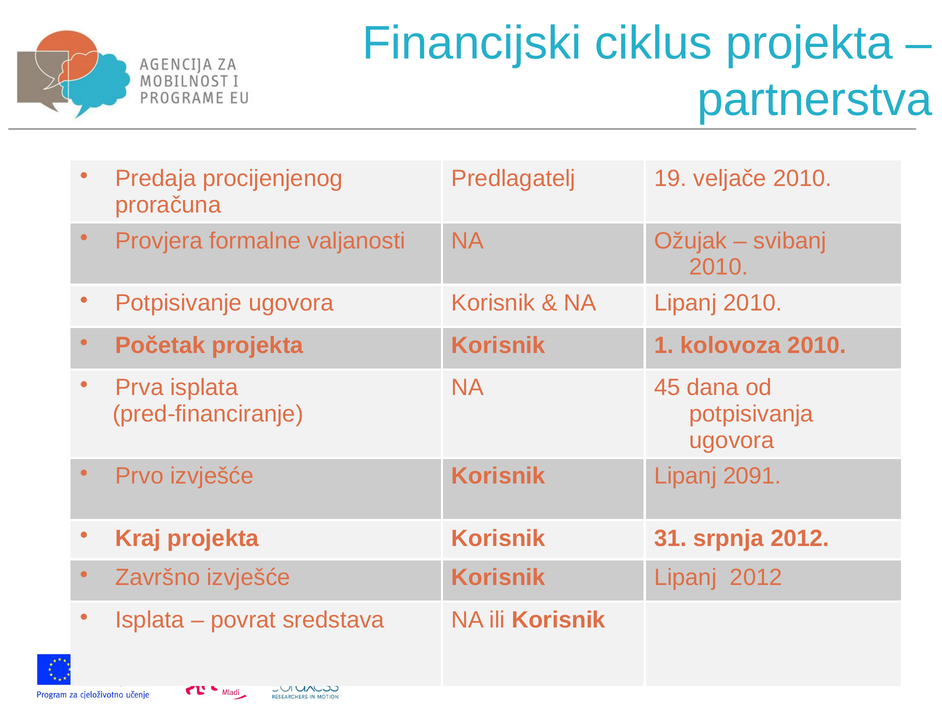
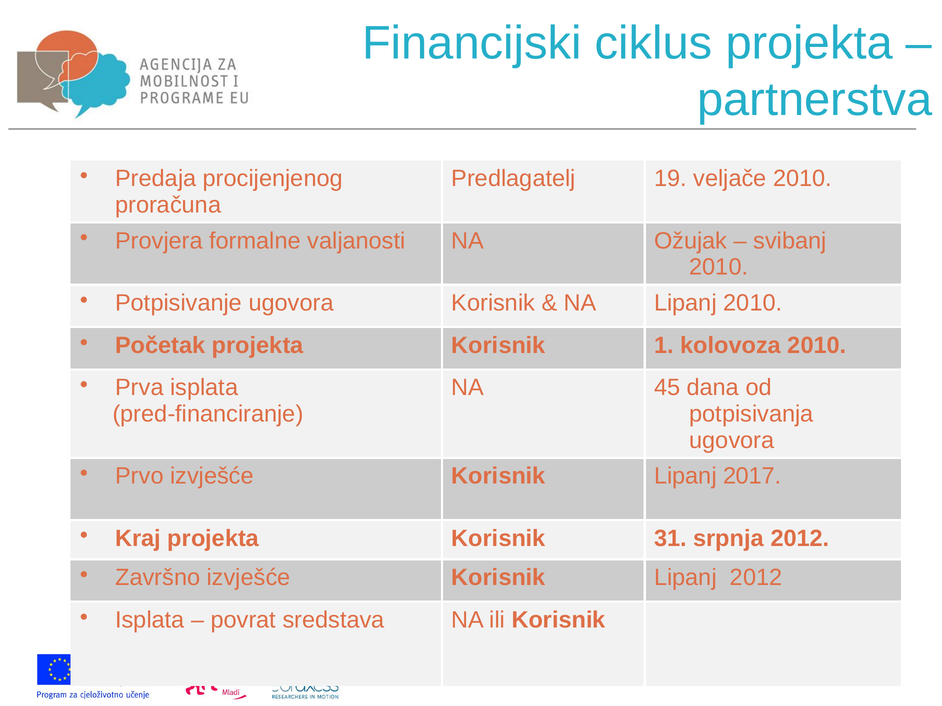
2091: 2091 -> 2017
